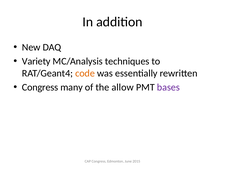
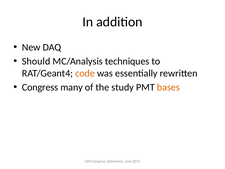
Variety: Variety -> Should
allow: allow -> study
bases colour: purple -> orange
